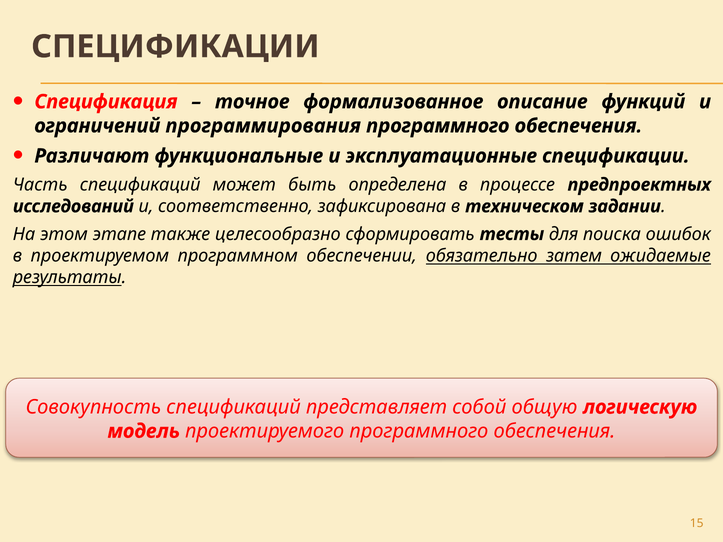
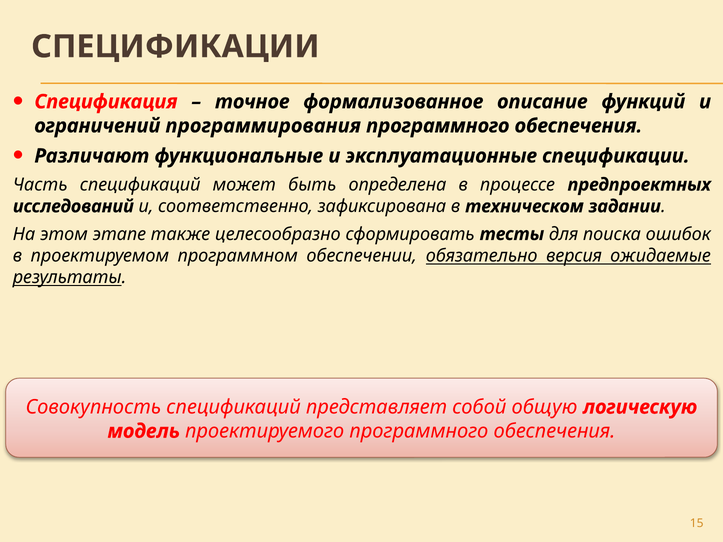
затем: затем -> версия
